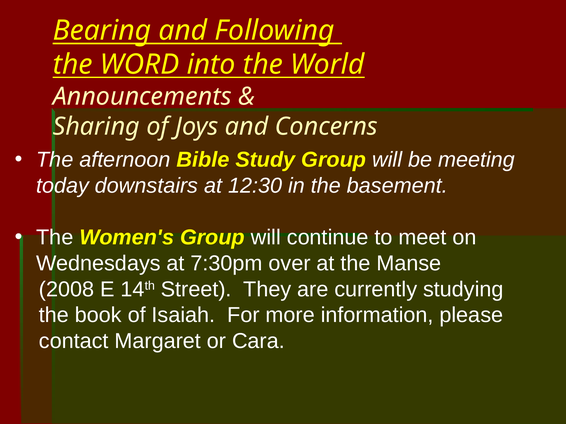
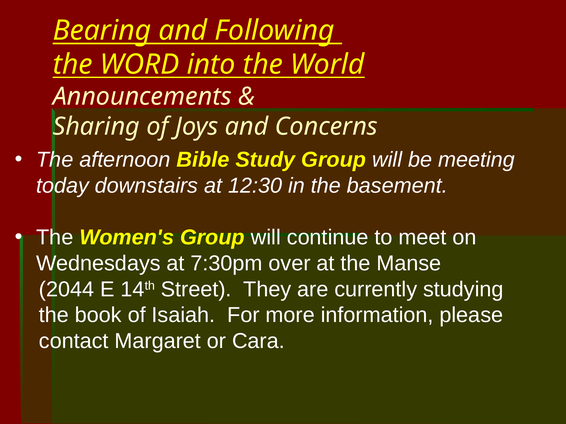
2008: 2008 -> 2044
